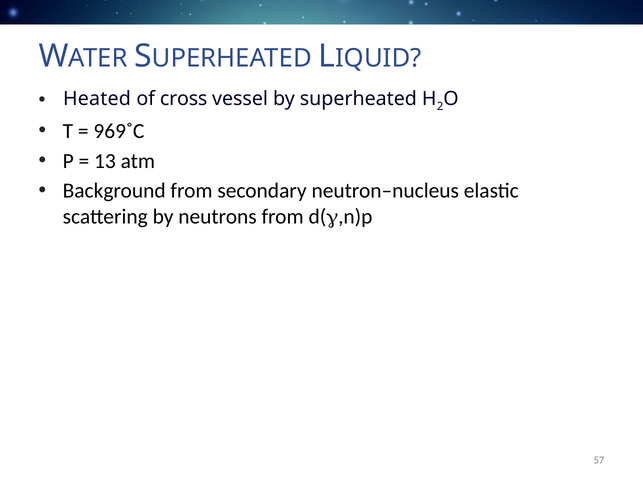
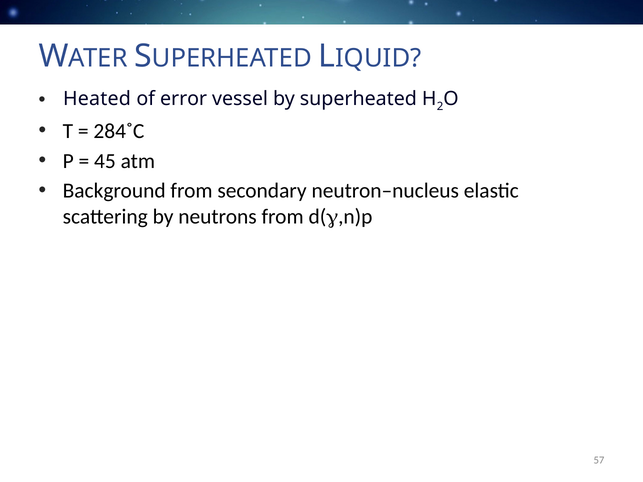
cross: cross -> error
969˚C: 969˚C -> 284˚C
13: 13 -> 45
